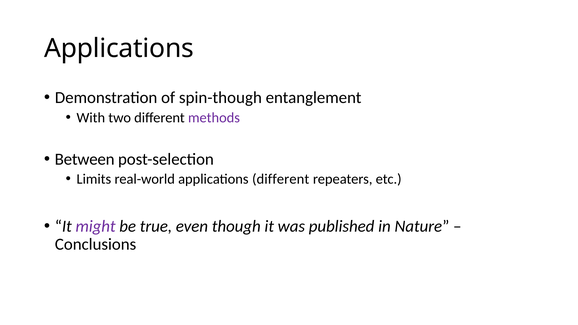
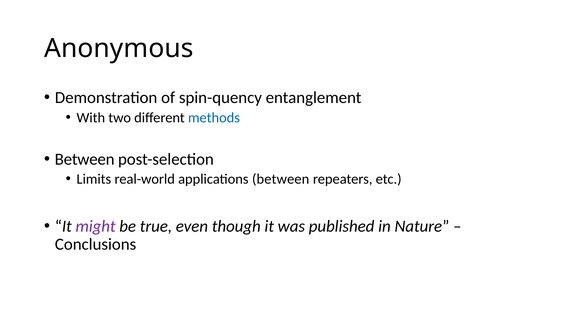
Applications at (119, 49): Applications -> Anonymous
spin-though: spin-though -> spin-quency
methods colour: purple -> blue
applications different: different -> between
